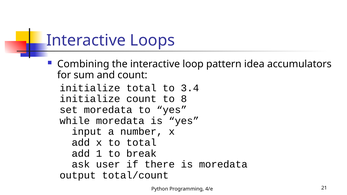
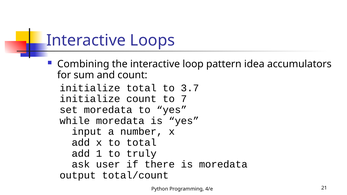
3.4: 3.4 -> 3.7
8: 8 -> 7
break: break -> truly
